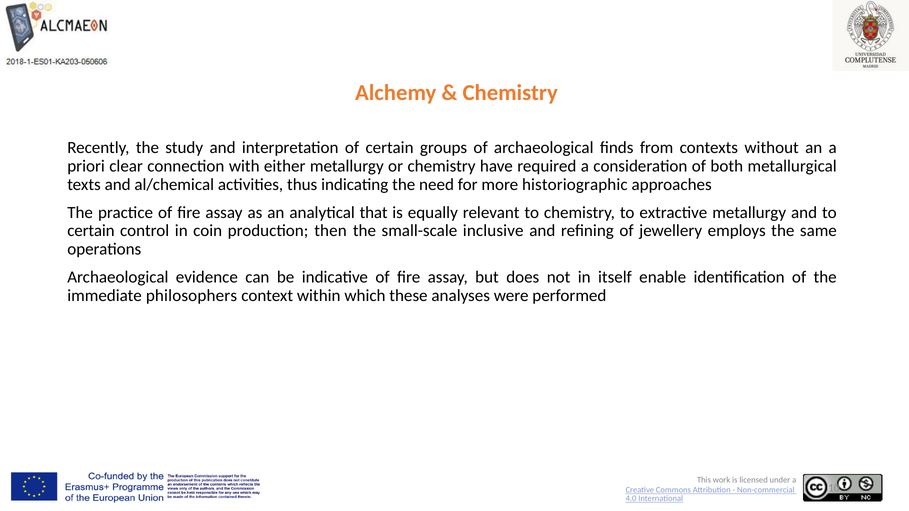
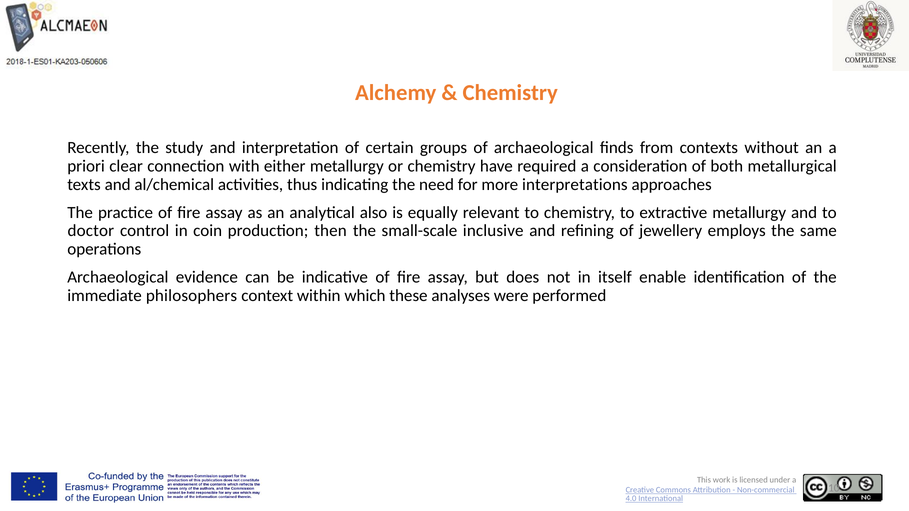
historiographic: historiographic -> interpretations
that: that -> also
certain at (91, 231): certain -> doctor
